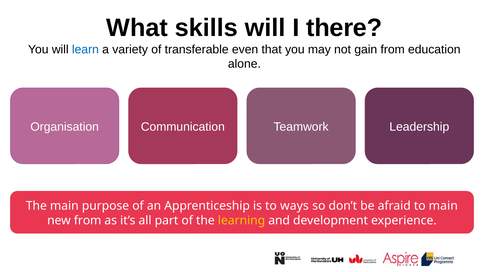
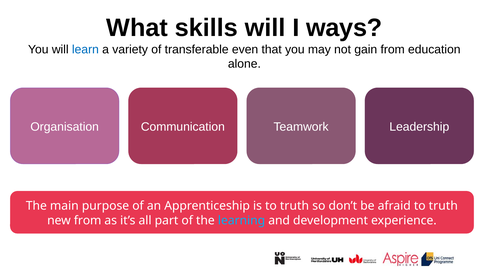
there: there -> ways
is to ways: ways -> truth
afraid to main: main -> truth
learning colour: yellow -> light blue
